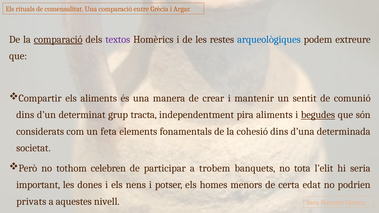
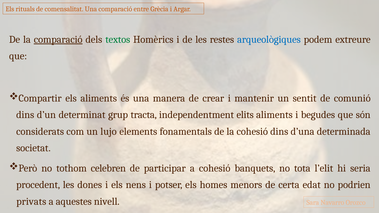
textos colour: purple -> green
pira: pira -> elits
begudes underline: present -> none
feta: feta -> lujo
a trobem: trobem -> cohesió
important: important -> procedent
